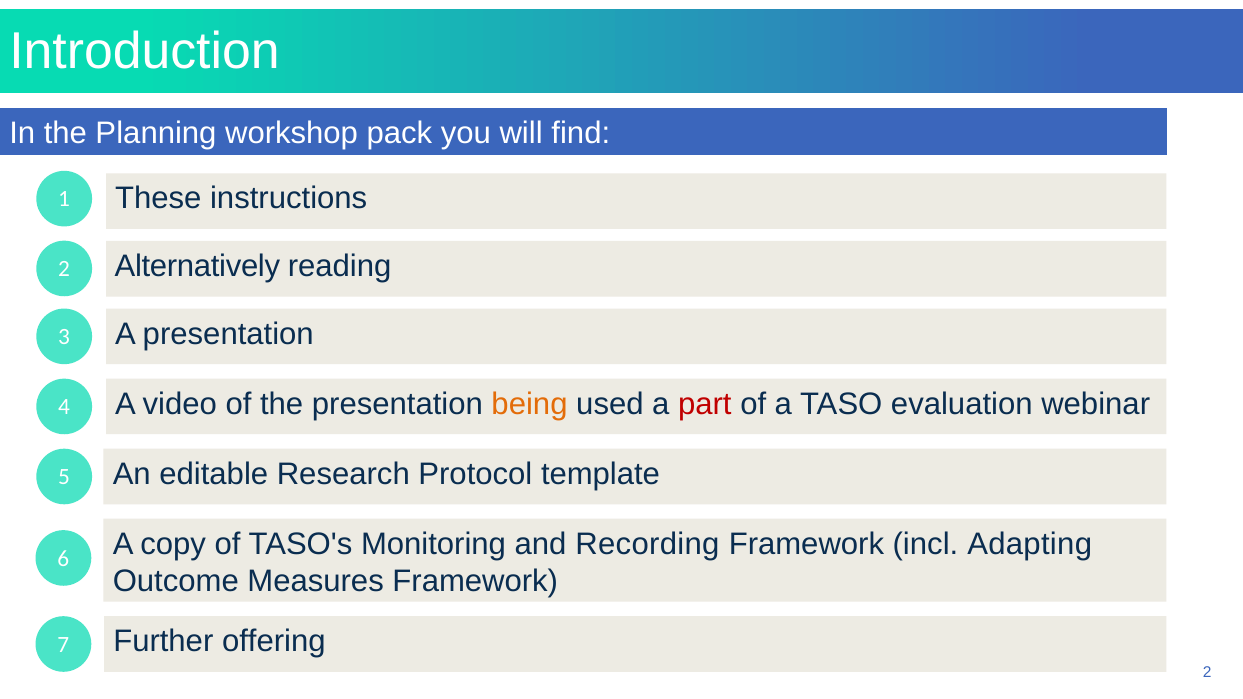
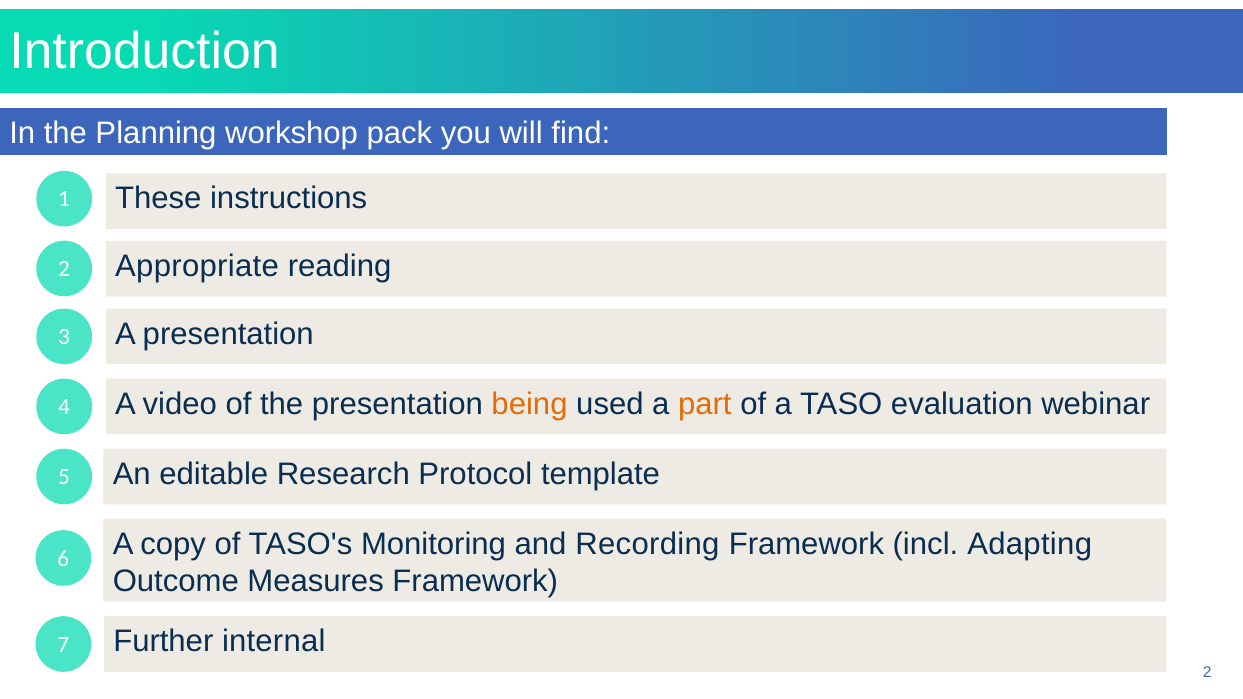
Alternatively: Alternatively -> Appropriate
part colour: red -> orange
offering: offering -> internal
